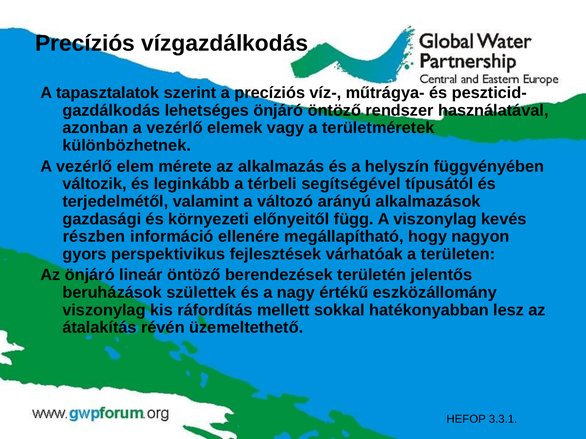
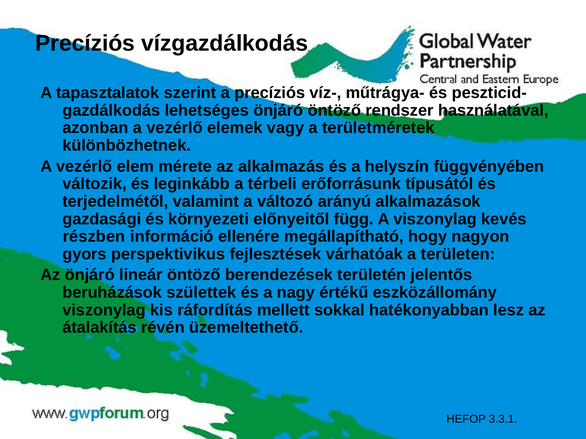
segítségével: segítségével -> erőforrásunk
